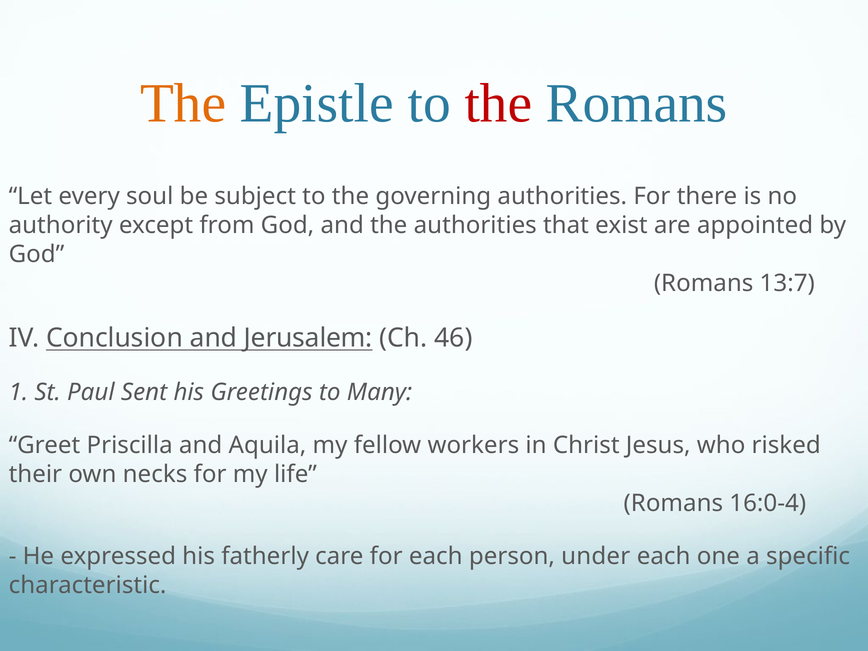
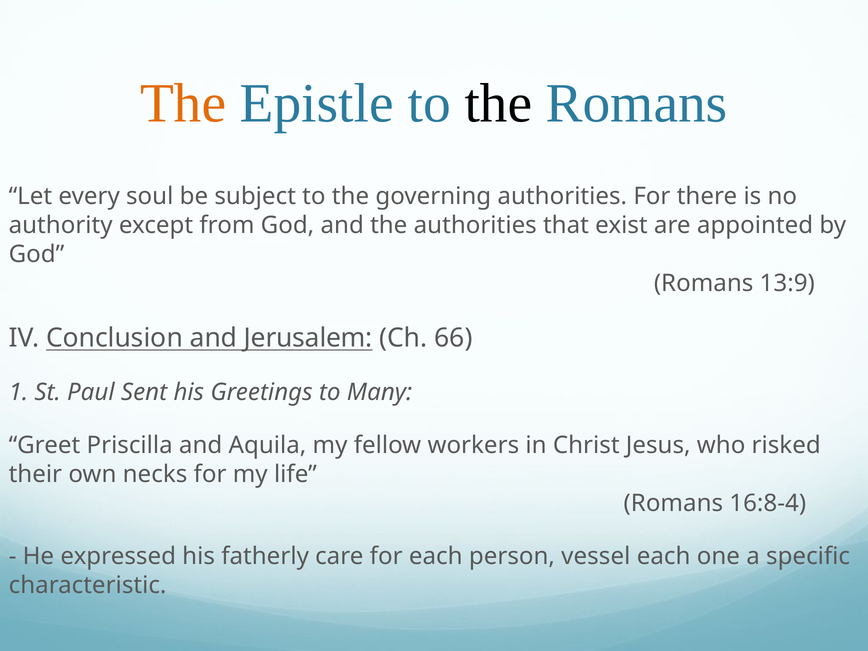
the at (498, 104) colour: red -> black
13:7: 13:7 -> 13:9
46: 46 -> 66
16:0-4: 16:0-4 -> 16:8-4
under: under -> vessel
